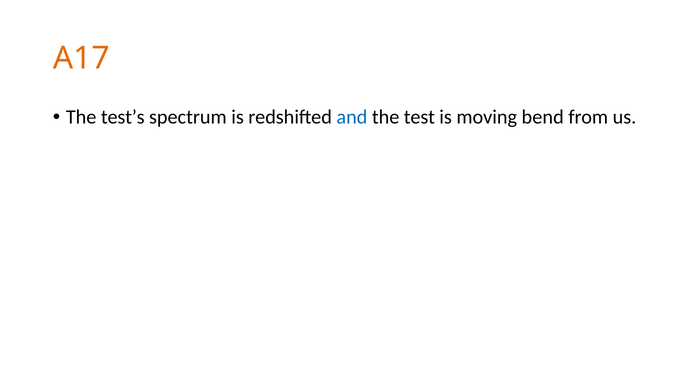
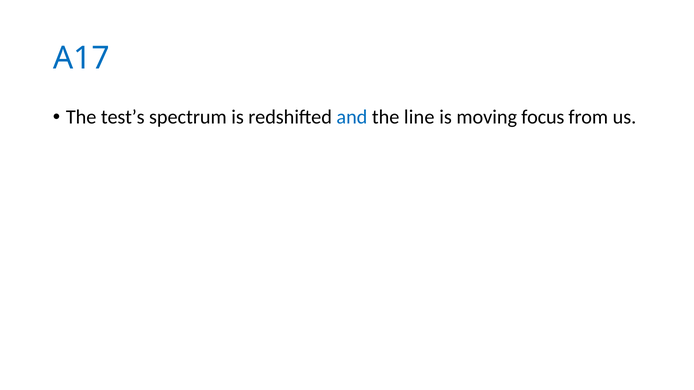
A17 colour: orange -> blue
test: test -> line
bend: bend -> focus
